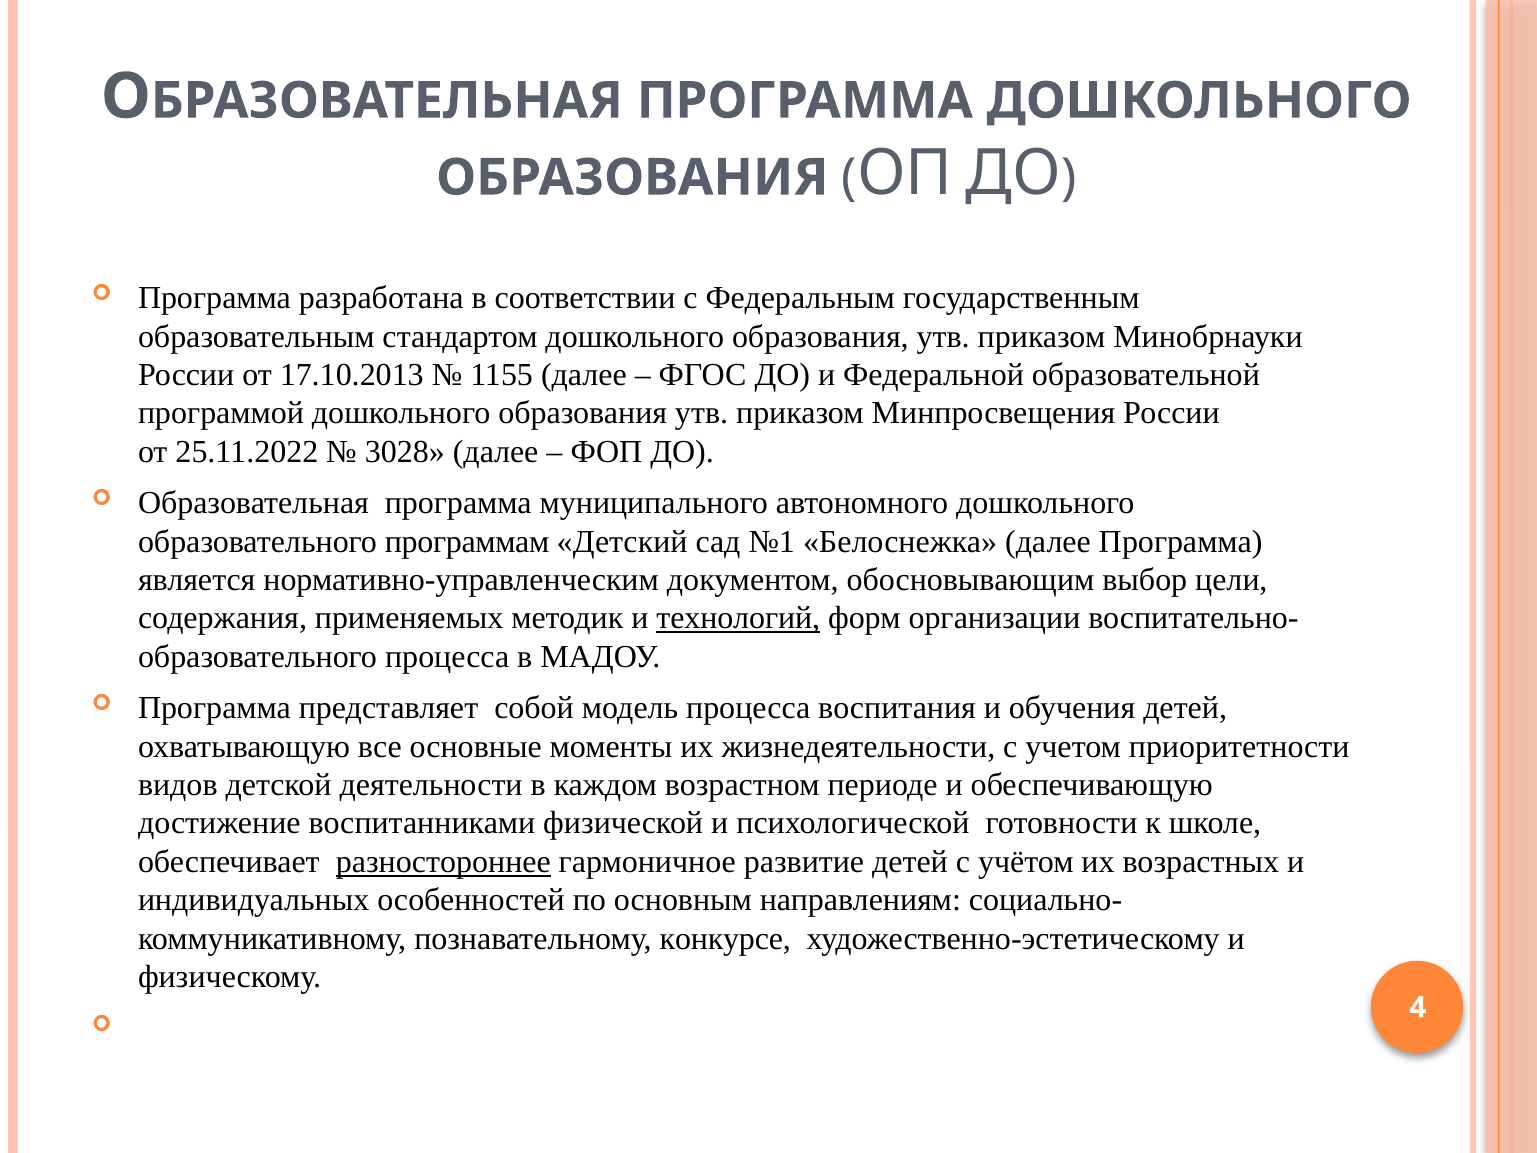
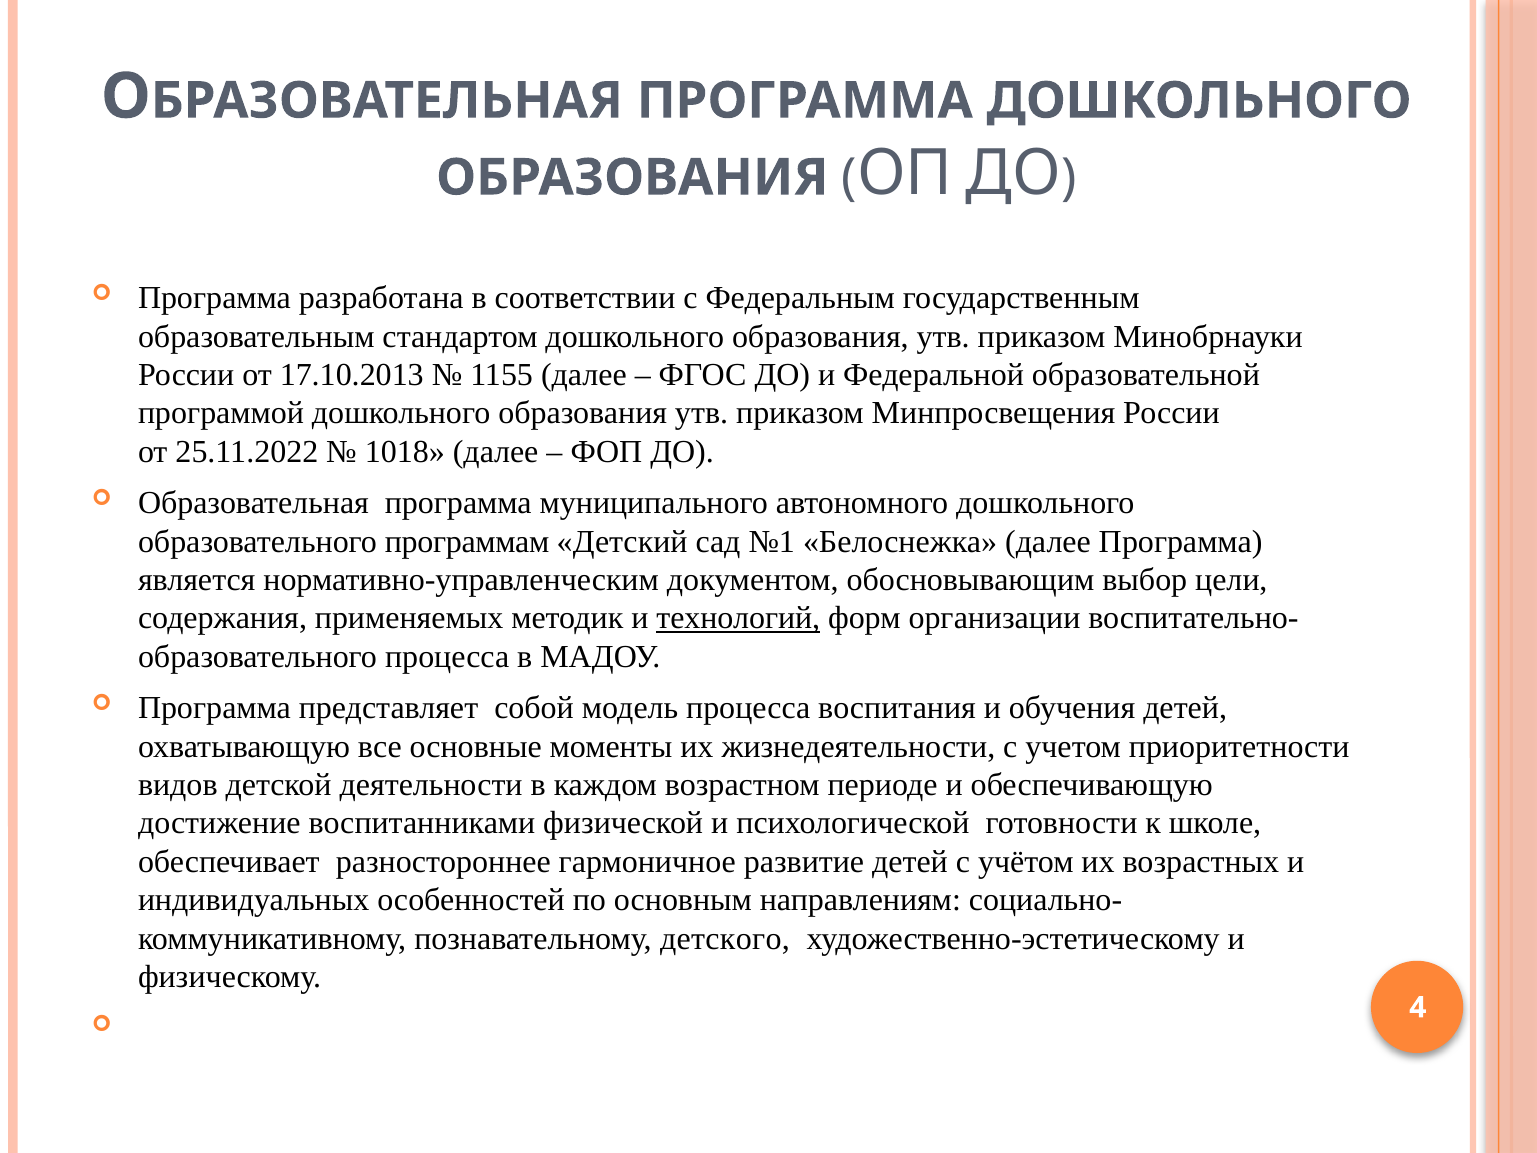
3028: 3028 -> 1018
разностороннее underline: present -> none
конкурсе: конкурсе -> детского
